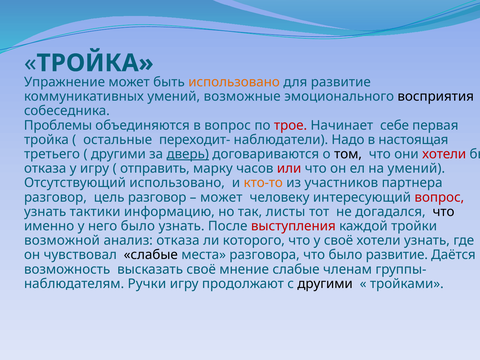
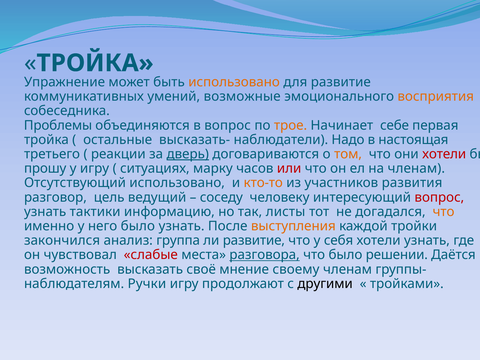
восприятия colour: black -> orange
трое colour: red -> orange
переходит-: переходит- -> высказать-
другими at (118, 154): другими -> реакции
том colour: black -> orange
отказа at (45, 168): отказа -> прошу
отправить: отправить -> ситуациях
на умений: умений -> членам
партнера: партнера -> развития
цель разговор: разговор -> ведущий
может at (221, 197): может -> соседу
что at (444, 212) colour: black -> orange
выступления colour: red -> orange
возможной: возможной -> закончился
анализ отказа: отказа -> группа
ли которого: которого -> развитие
у своё: своё -> себя
слабые at (151, 255) colour: black -> red
разговора underline: none -> present
было развитие: развитие -> решении
мнение слабые: слабые -> своему
